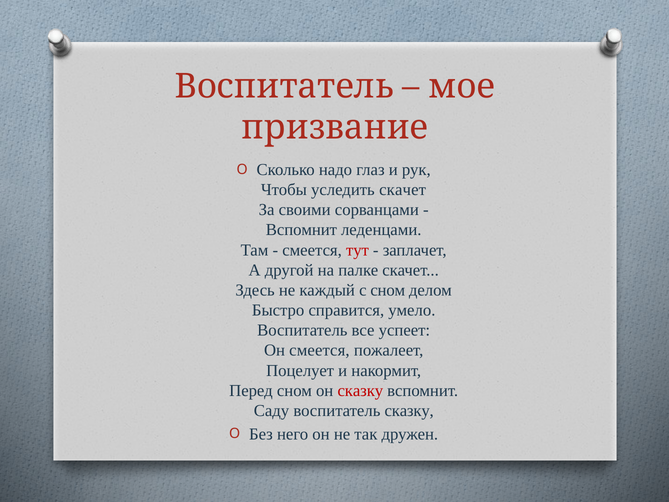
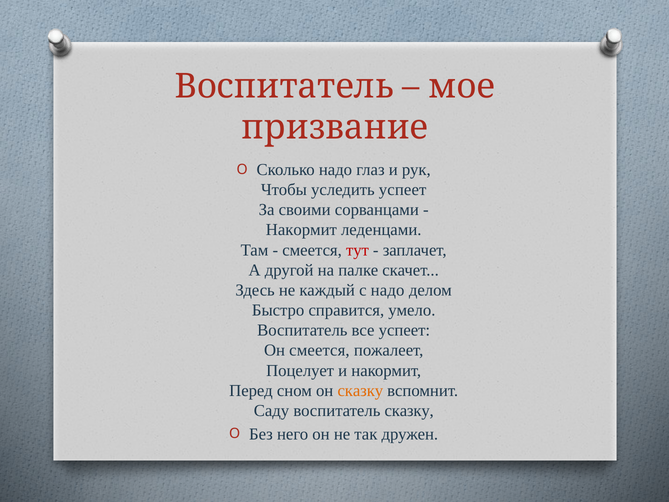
уследить скачет: скачет -> успеет
Вспомнит at (301, 230): Вспомнит -> Накормит
с сном: сном -> надо
сказку at (360, 390) colour: red -> orange
